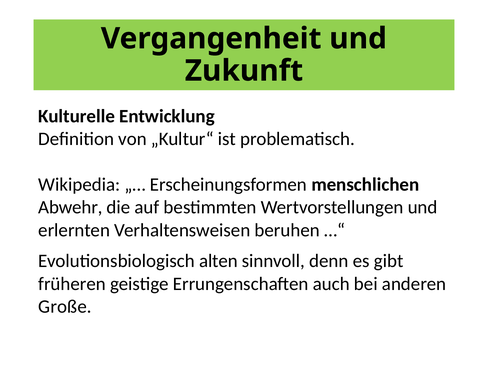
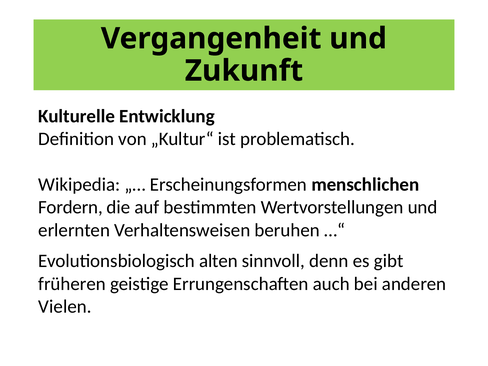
Abwehr: Abwehr -> Fordern
Große: Große -> Vielen
